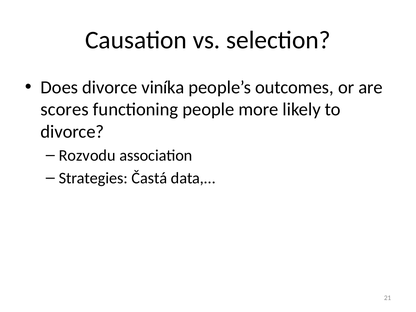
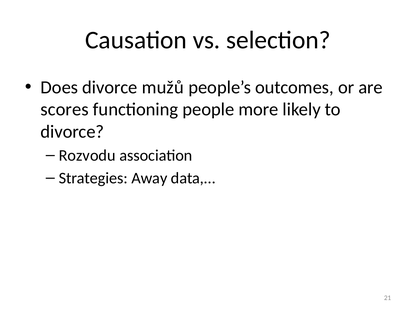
viníka: viníka -> mužů
Častá: Častá -> Away
